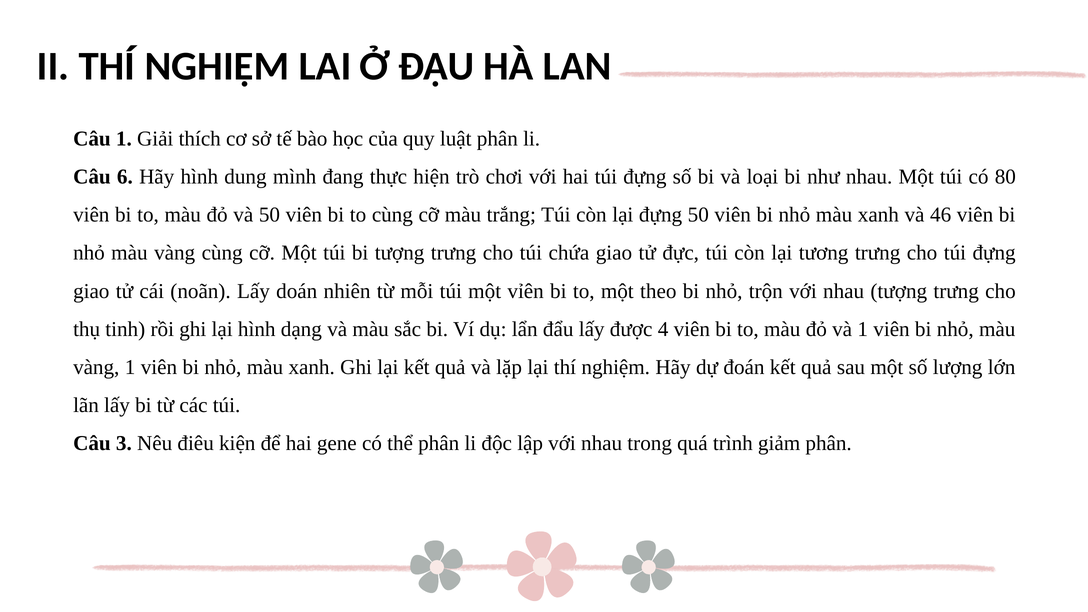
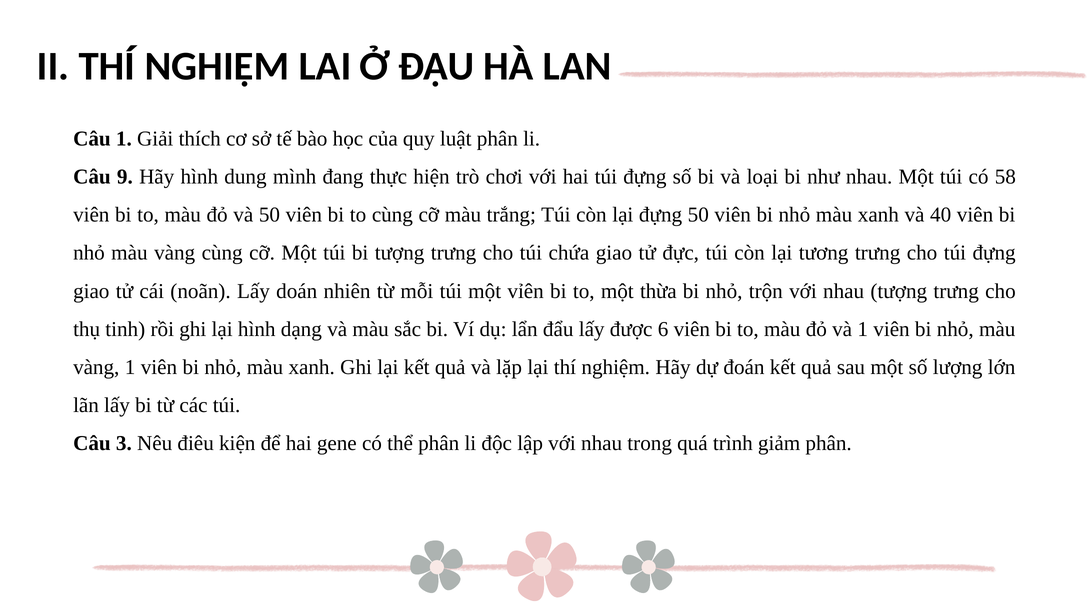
6: 6 -> 9
80: 80 -> 58
46: 46 -> 40
theo: theo -> thừa
4: 4 -> 6
